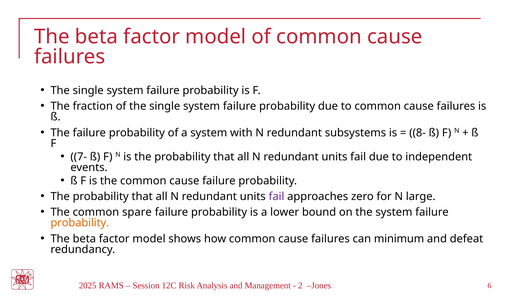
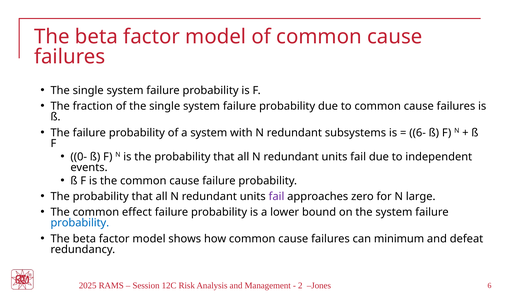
8-: 8- -> 6-
7-: 7- -> 0-
spare: spare -> effect
probability at (80, 223) colour: orange -> blue
